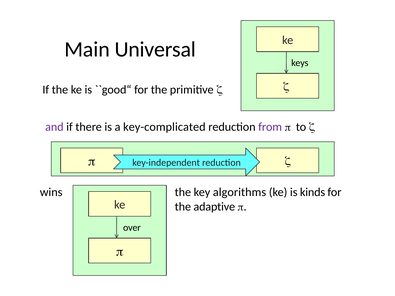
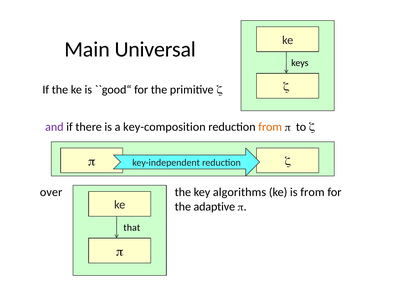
key-complicated: key-complicated -> key-composition
from at (270, 127) colour: purple -> orange
is kinds: kinds -> from
wins: wins -> over
over: over -> that
